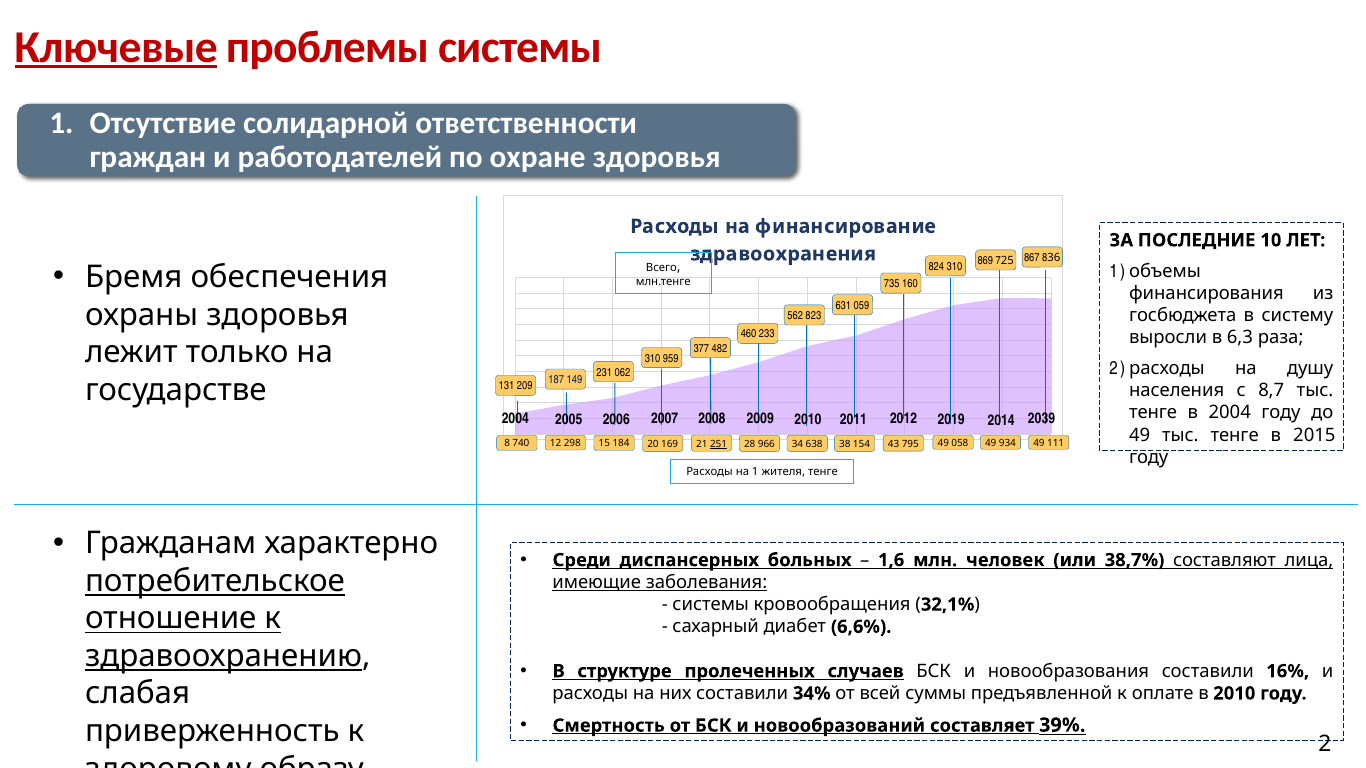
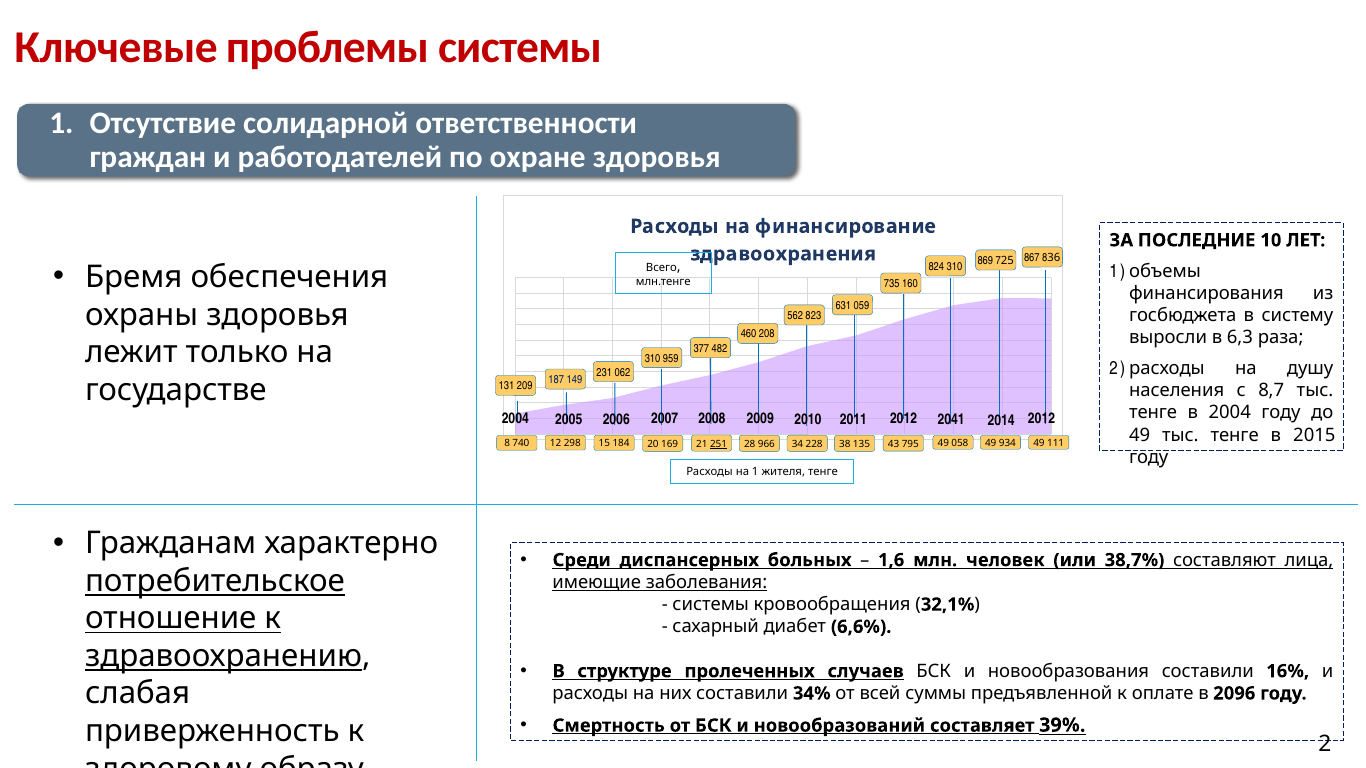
Ключевые underline: present -> none
233: 233 -> 208
2019: 2019 -> 2041
2014 2039: 2039 -> 2012
638: 638 -> 228
154: 154 -> 135
в 2010: 2010 -> 2096
